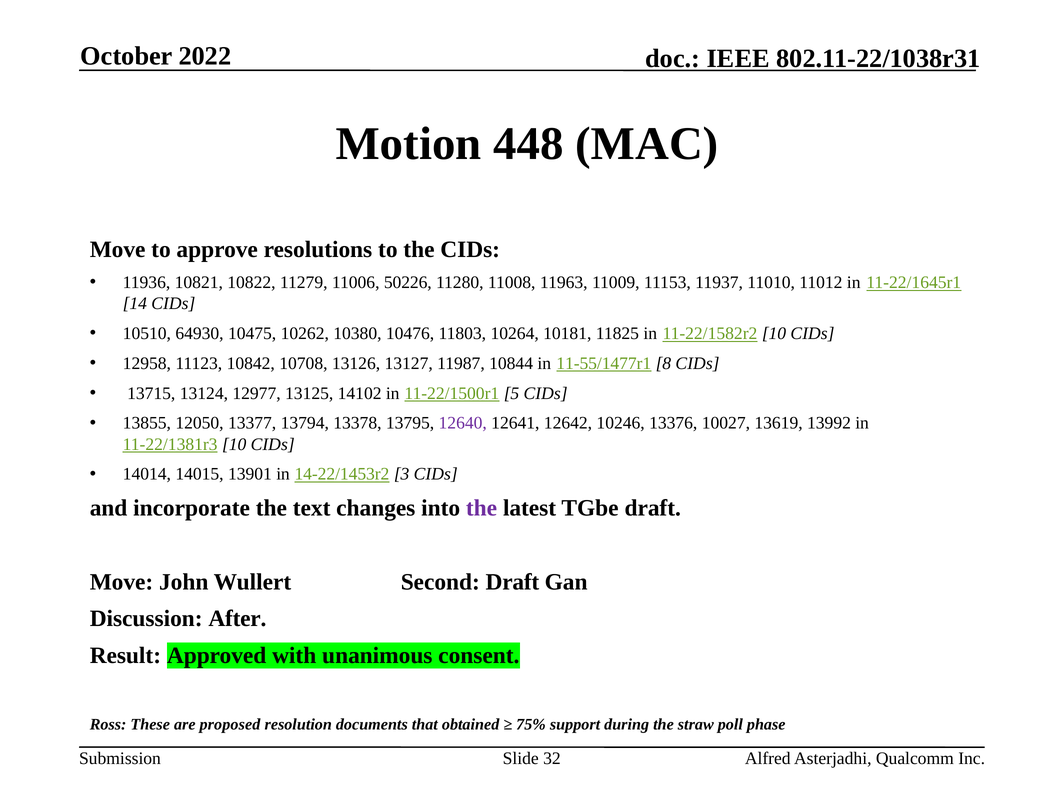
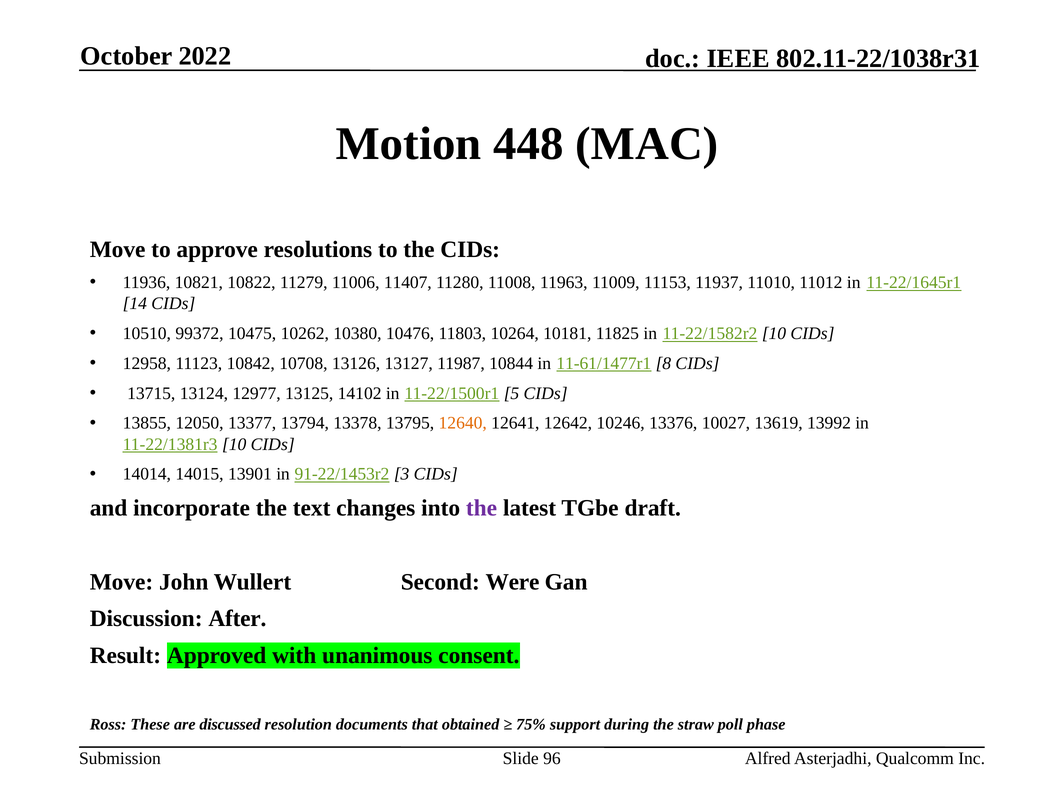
50226: 50226 -> 11407
64930: 64930 -> 99372
11-55/1477r1: 11-55/1477r1 -> 11-61/1477r1
12640 colour: purple -> orange
14-22/1453r2: 14-22/1453r2 -> 91-22/1453r2
Second Draft: Draft -> Were
proposed: proposed -> discussed
32: 32 -> 96
